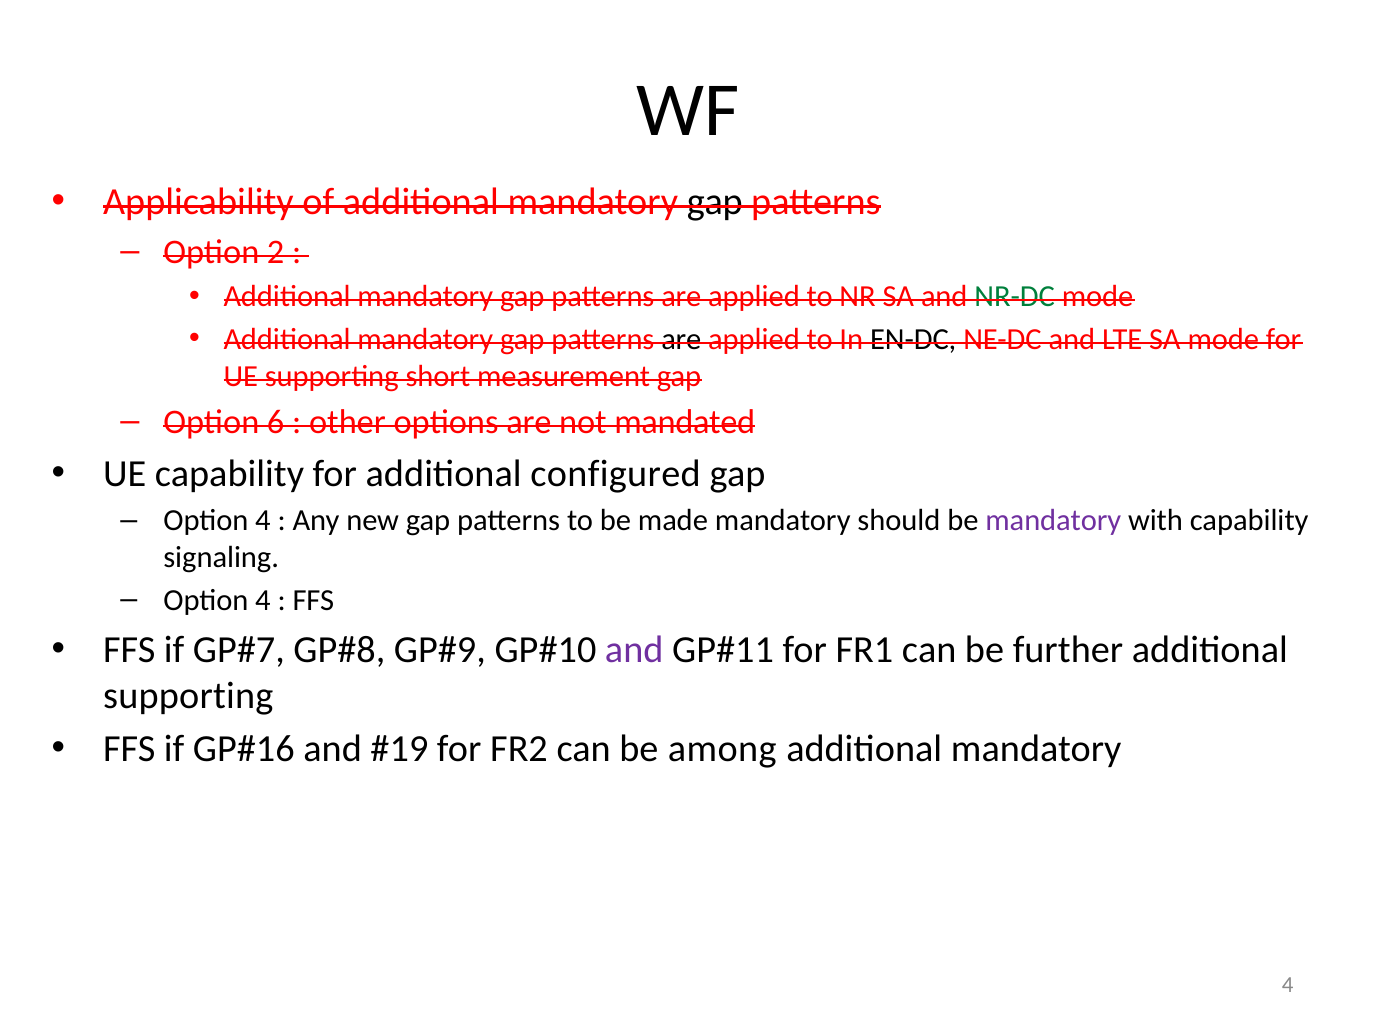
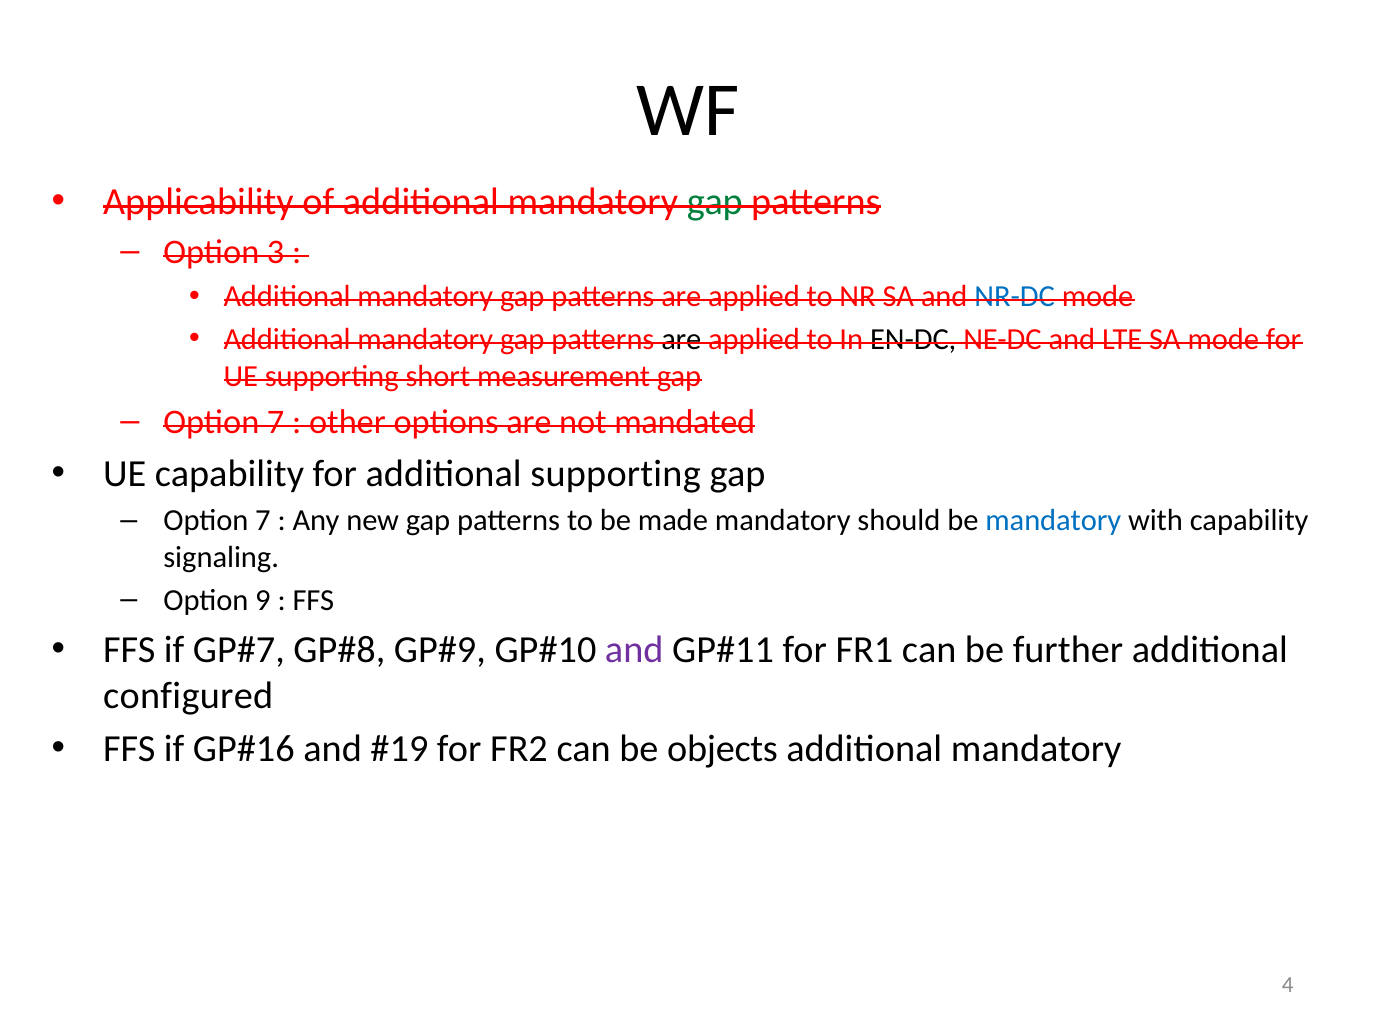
gap at (715, 202) colour: black -> green
2: 2 -> 3
NR-DC colour: green -> blue
6 at (276, 422): 6 -> 7
additional configured: configured -> supporting
4 at (263, 521): 4 -> 7
mandatory at (1053, 521) colour: purple -> blue
4 at (263, 600): 4 -> 9
supporting at (188, 696): supporting -> configured
among: among -> objects
